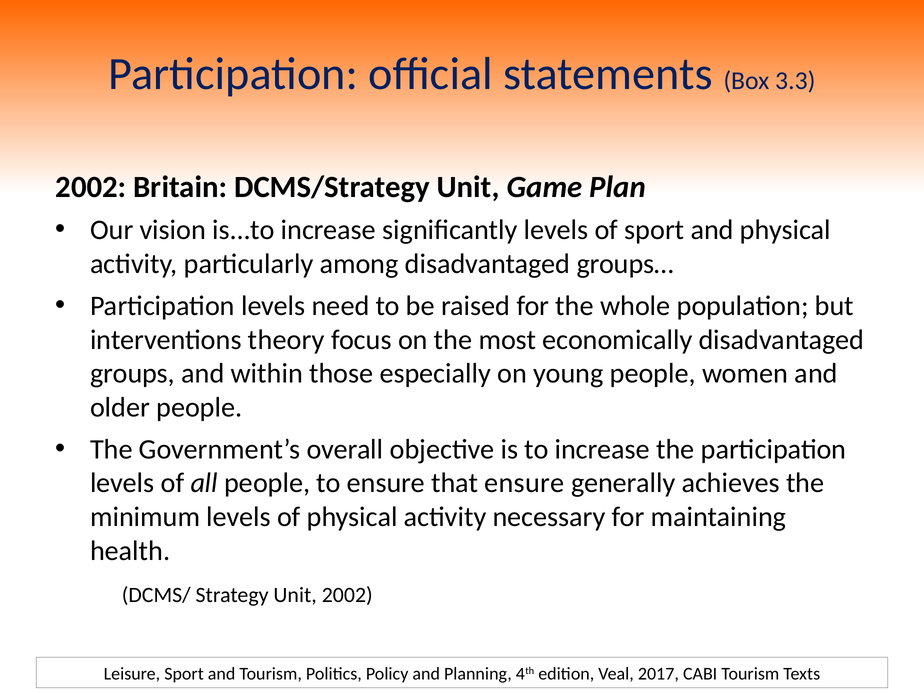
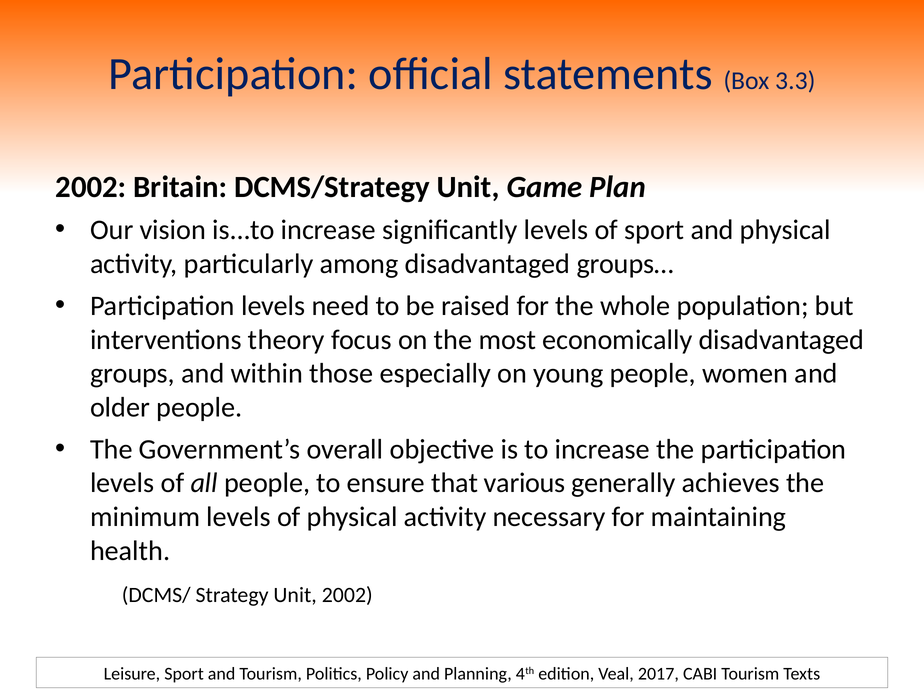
that ensure: ensure -> various
